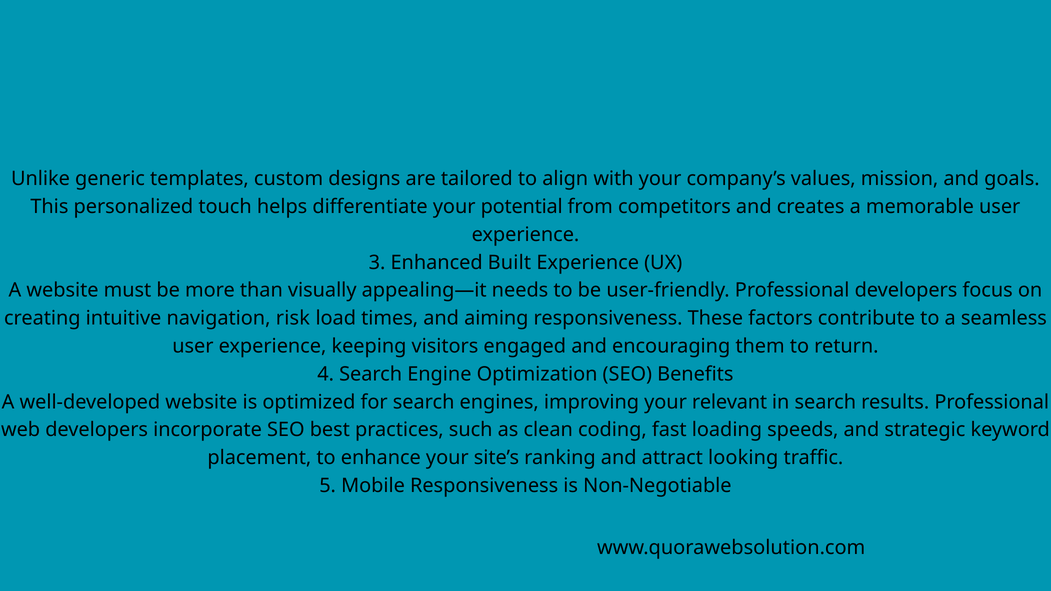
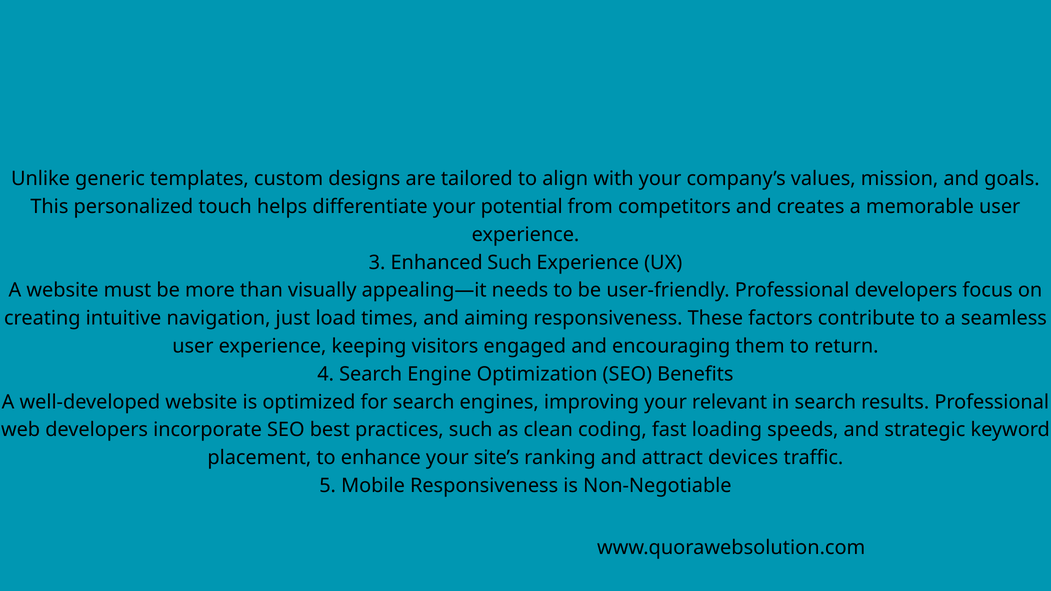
Enhanced Built: Built -> Such
risk: risk -> just
looking: looking -> devices
